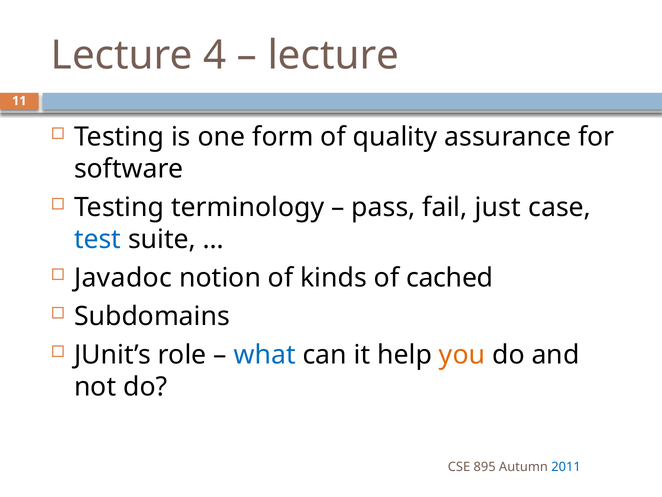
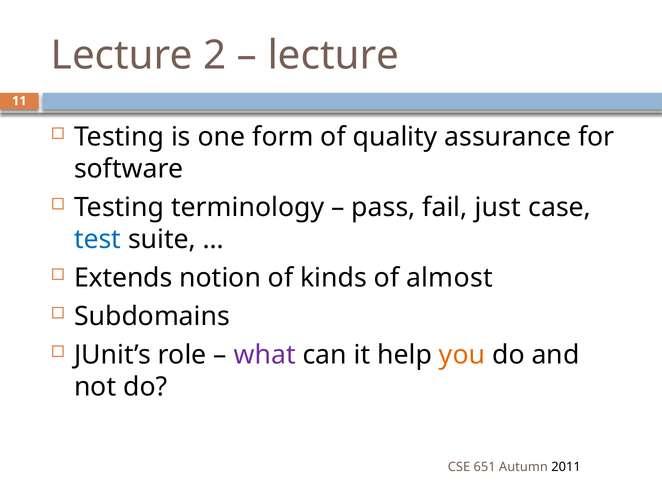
4: 4 -> 2
Javadoc: Javadoc -> Extends
cached: cached -> almost
what colour: blue -> purple
895: 895 -> 651
2011 colour: blue -> black
